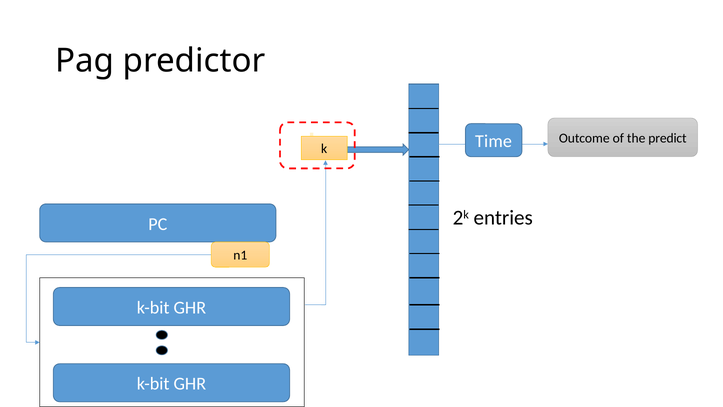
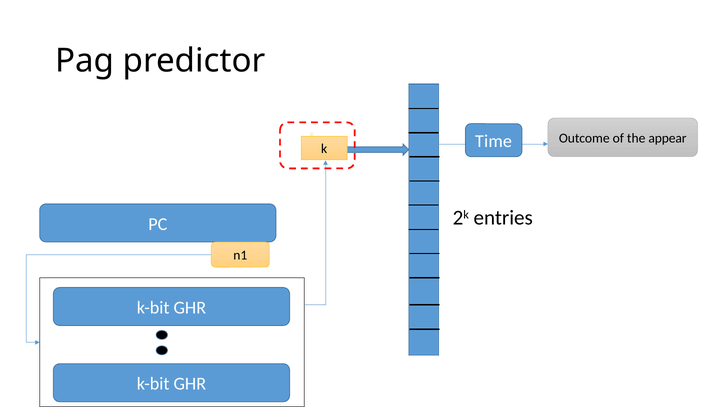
predict: predict -> appear
